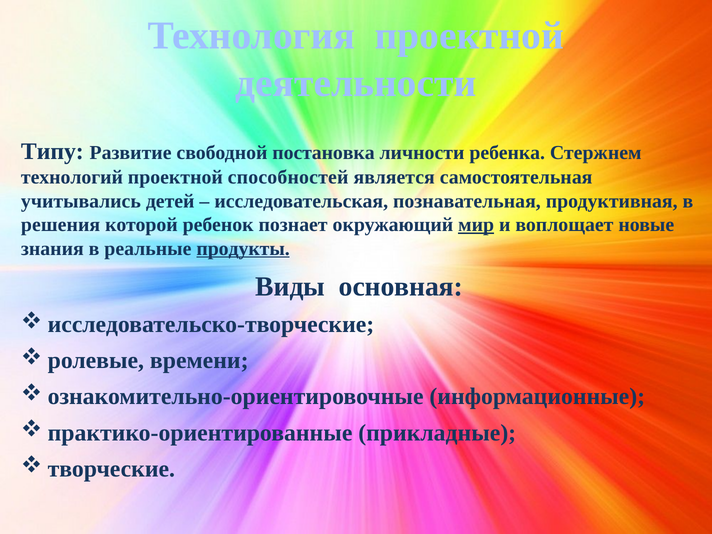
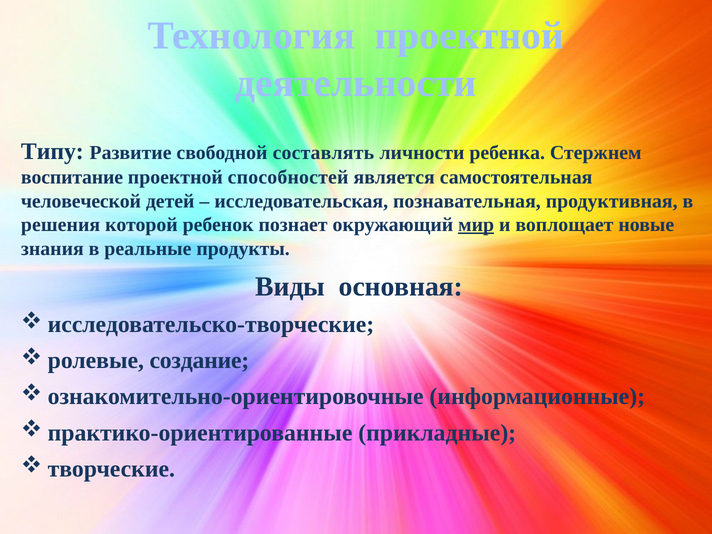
постановка: постановка -> составлять
технологий: технологий -> воспитание
учитывались: учитывались -> человеческой
продукты underline: present -> none
времени: времени -> создание
